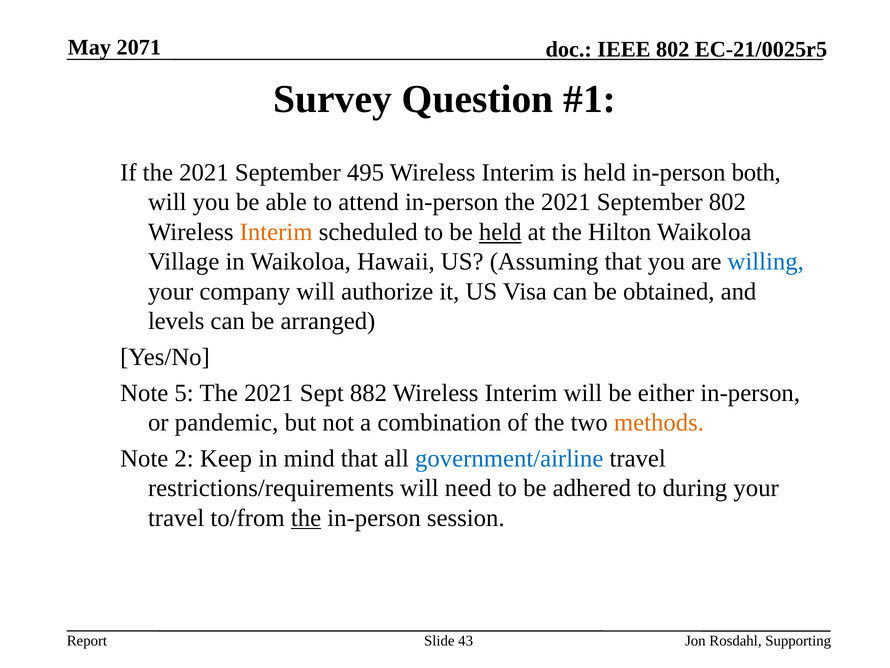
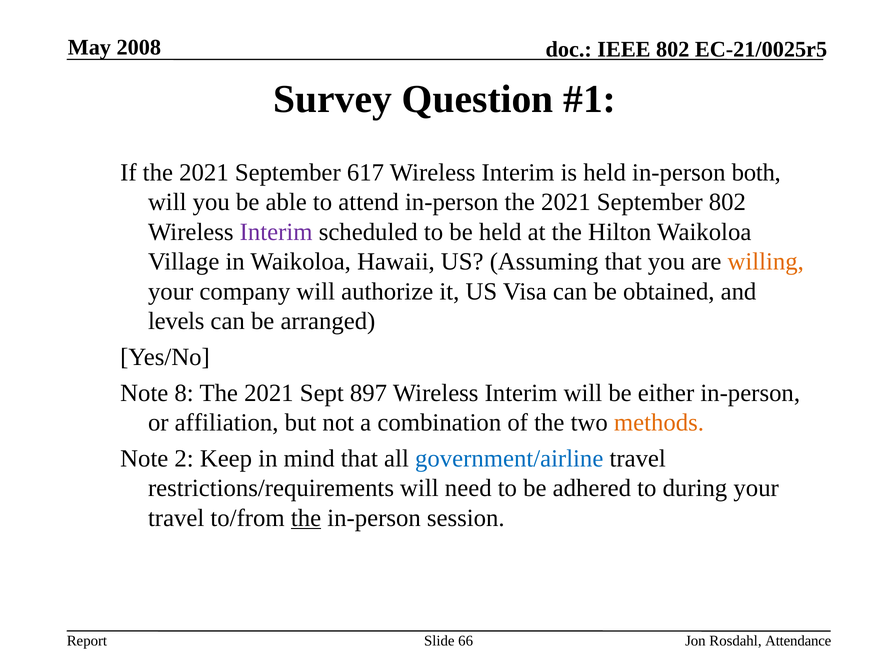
2071: 2071 -> 2008
495: 495 -> 617
Interim at (276, 232) colour: orange -> purple
held at (500, 232) underline: present -> none
willing colour: blue -> orange
5: 5 -> 8
882: 882 -> 897
pandemic: pandemic -> affiliation
43: 43 -> 66
Supporting: Supporting -> Attendance
